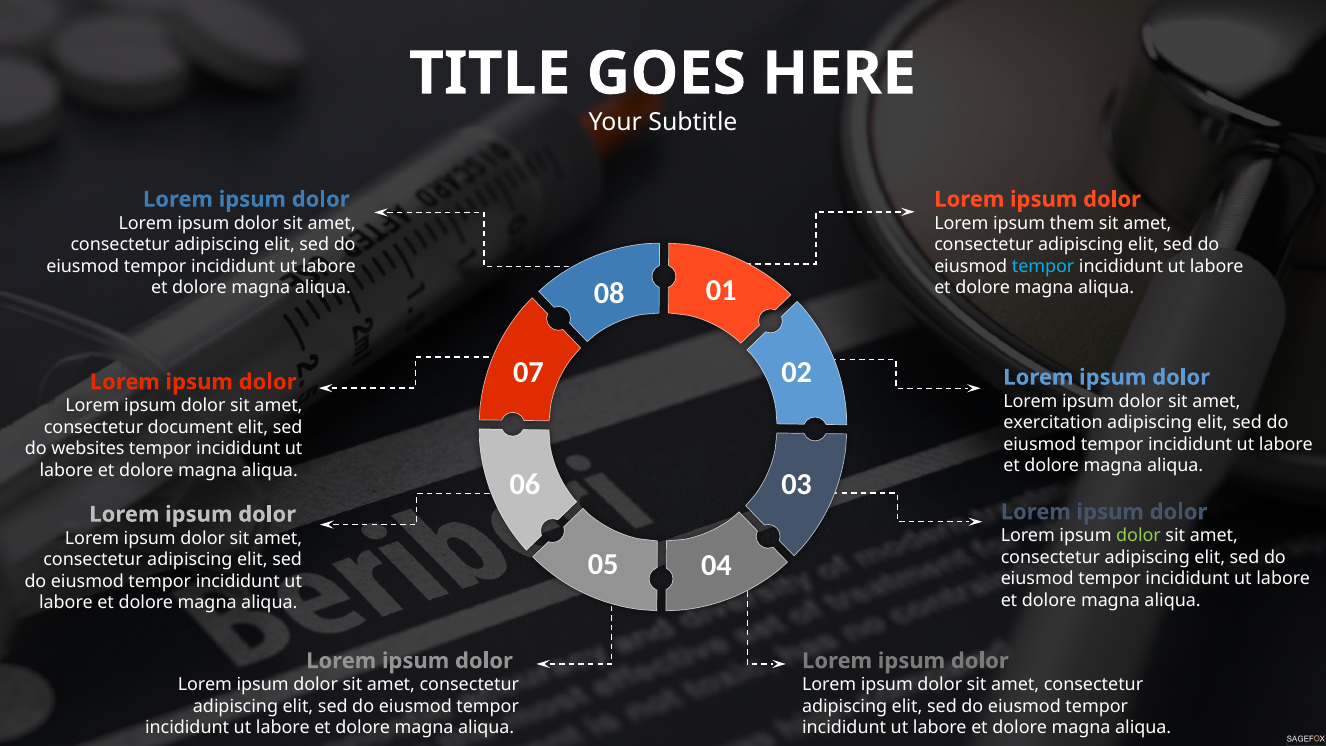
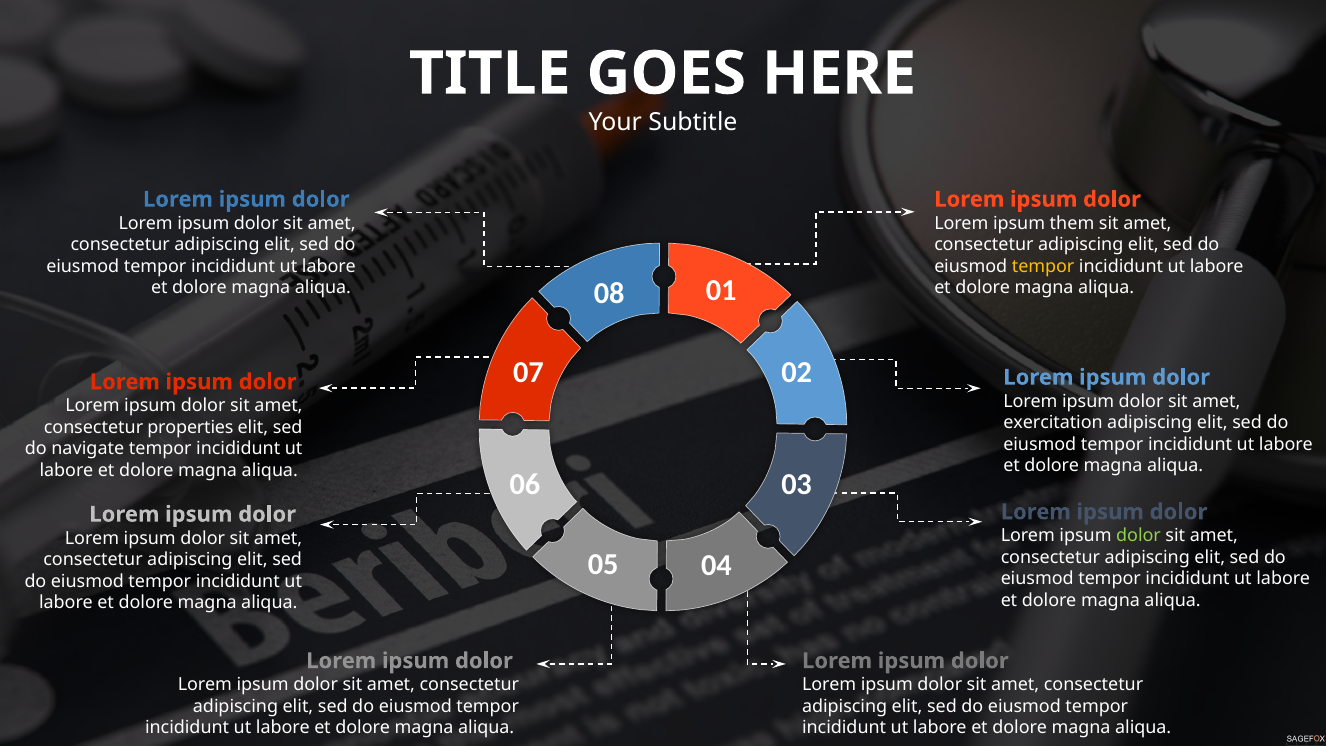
tempor at (1043, 266) colour: light blue -> yellow
document: document -> properties
websites: websites -> navigate
